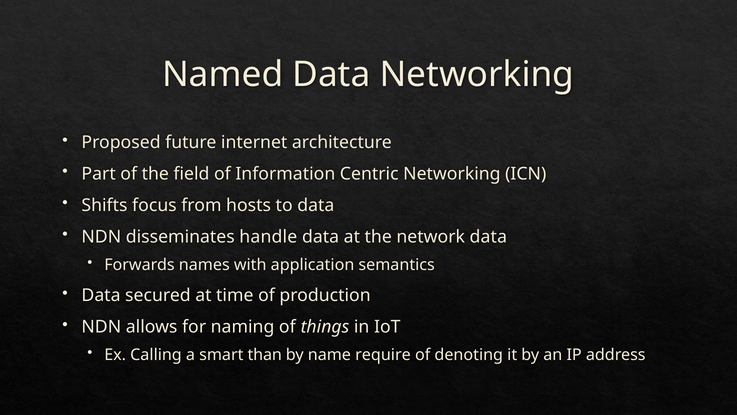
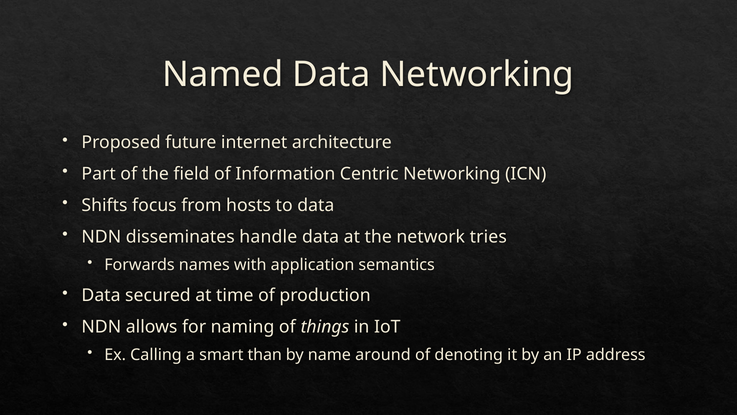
network data: data -> tries
require: require -> around
